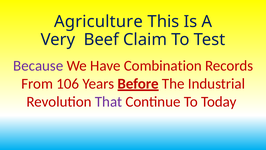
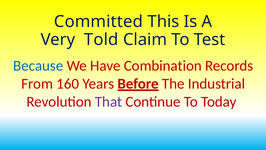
Agriculture: Agriculture -> Committed
Beef: Beef -> Told
Because colour: purple -> blue
106: 106 -> 160
